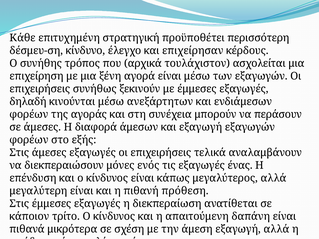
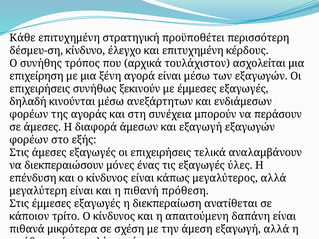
και επιχείρησαν: επιχείρησαν -> επιτυχημένη
ενός: ενός -> ένας
ένας: ένας -> ύλες
